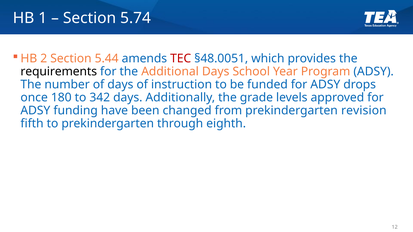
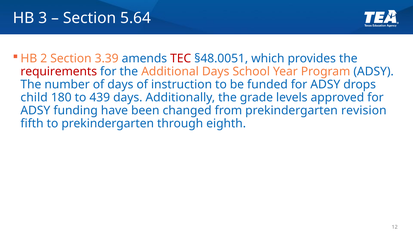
1: 1 -> 3
5.74: 5.74 -> 5.64
5.44: 5.44 -> 3.39
requirements colour: black -> red
once: once -> child
342: 342 -> 439
